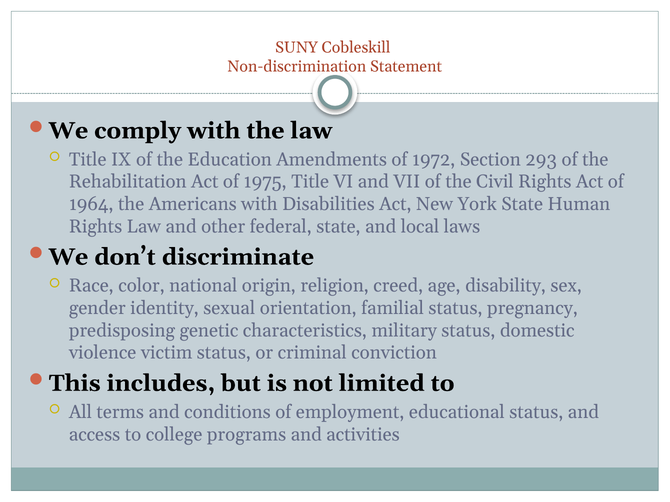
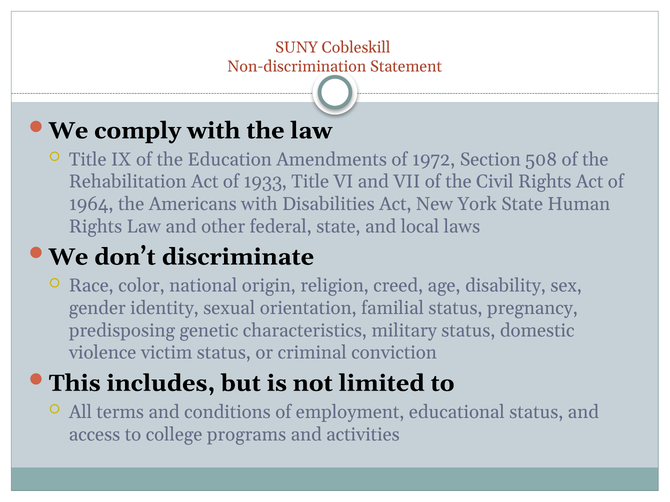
293: 293 -> 508
1975: 1975 -> 1933
